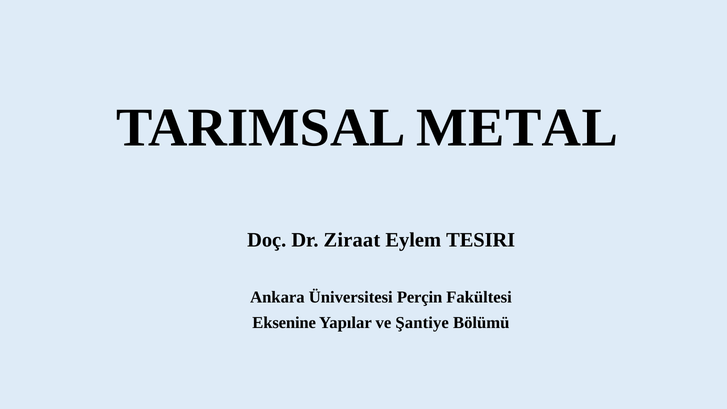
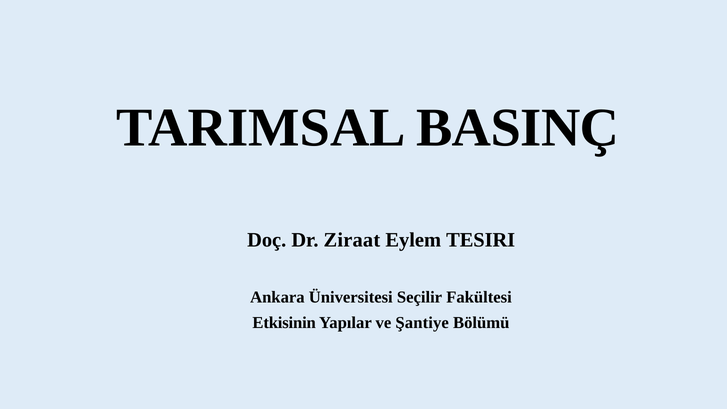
METAL: METAL -> BASINÇ
Perçin: Perçin -> Seçilir
Eksenine: Eksenine -> Etkisinin
